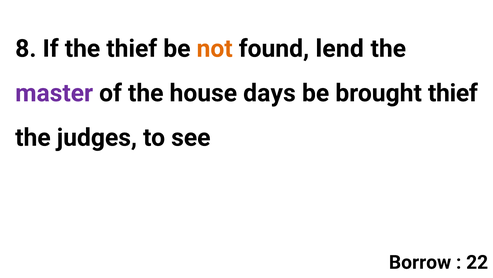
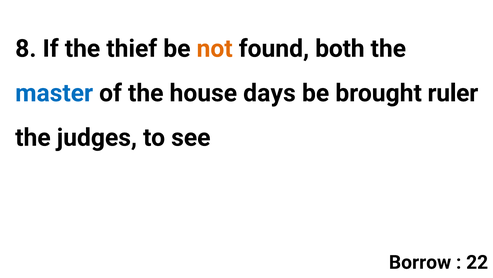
lend: lend -> both
master colour: purple -> blue
brought thief: thief -> ruler
